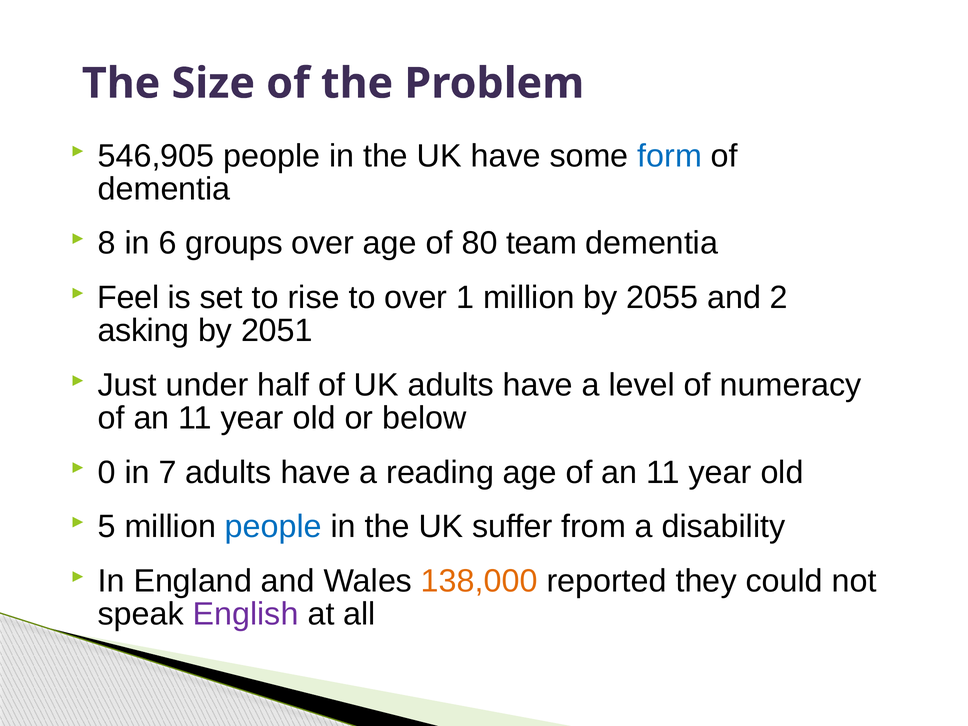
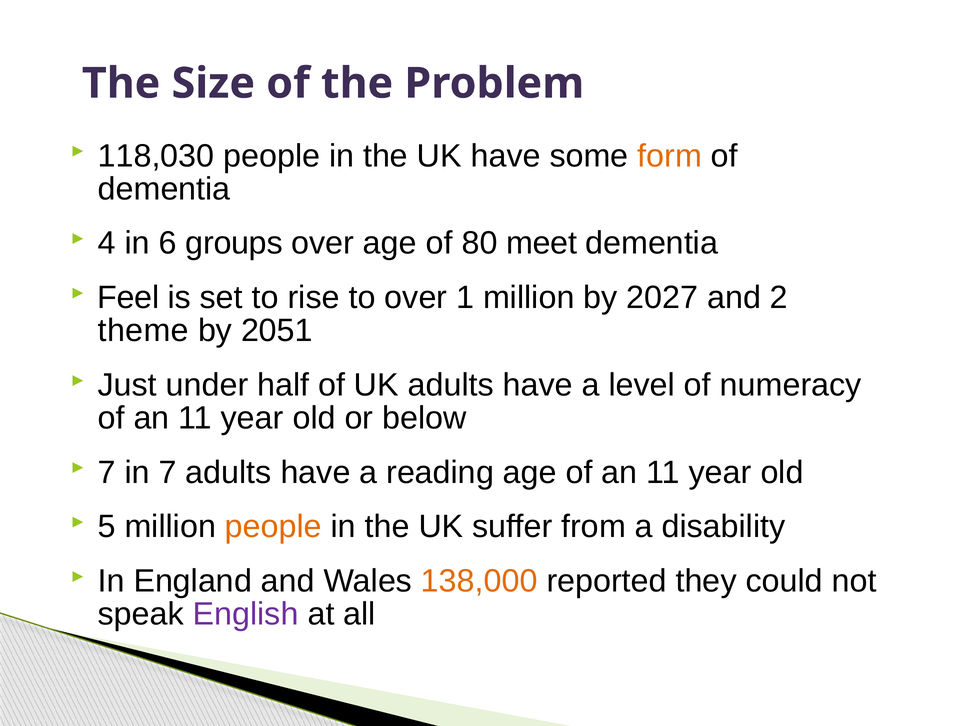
546,905: 546,905 -> 118,030
form colour: blue -> orange
8: 8 -> 4
team: team -> meet
2055: 2055 -> 2027
asking: asking -> theme
0 at (107, 472): 0 -> 7
people at (273, 527) colour: blue -> orange
